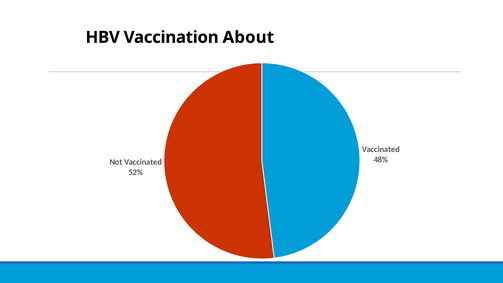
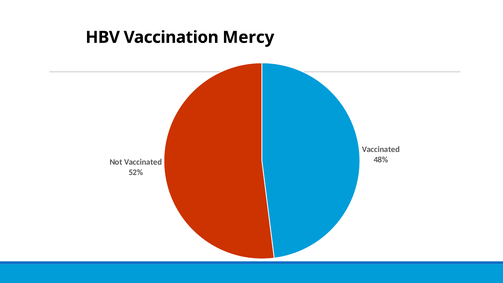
About: About -> Mercy
